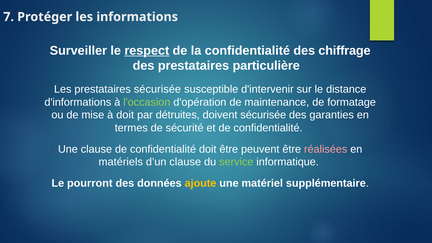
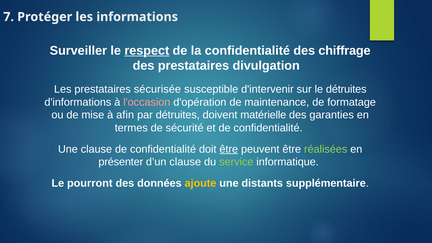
particulière: particulière -> divulgation
le distance: distance -> détruites
l'occasion colour: light green -> pink
à doit: doit -> afin
doivent sécurisée: sécurisée -> matérielle
être at (229, 149) underline: none -> present
réalisées colour: pink -> light green
matériels: matériels -> présenter
matériel: matériel -> distants
